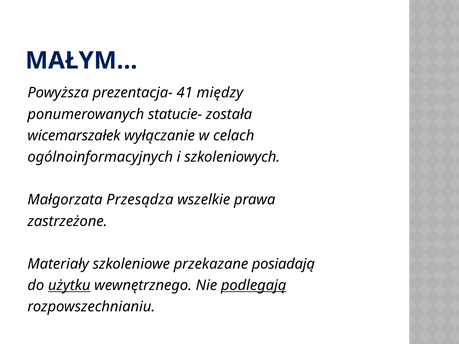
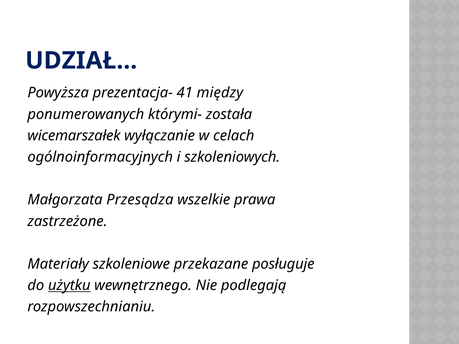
MAŁYM…: MAŁYM… -> UDZIAŁ…
statucie-: statucie- -> którymi-
posiadają: posiadają -> posługuje
podlegają underline: present -> none
